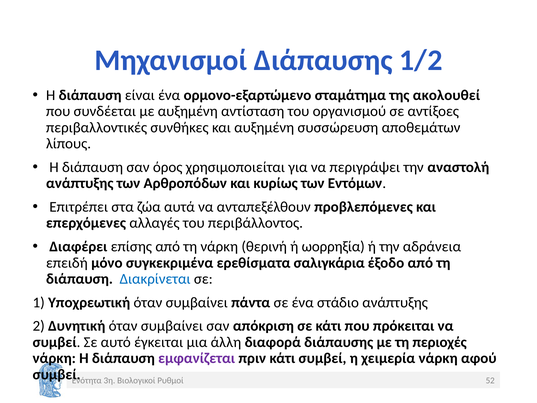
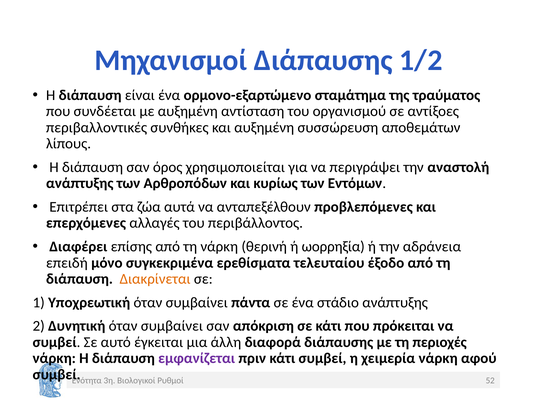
ακολουθεί: ακολουθεί -> τραύματος
σαλιγκάρια: σαλιγκάρια -> τελευταίου
Διακρίνεται colour: blue -> orange
